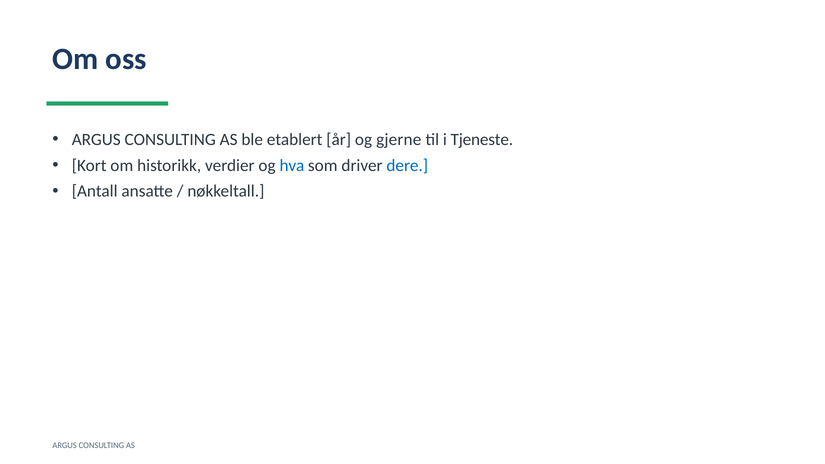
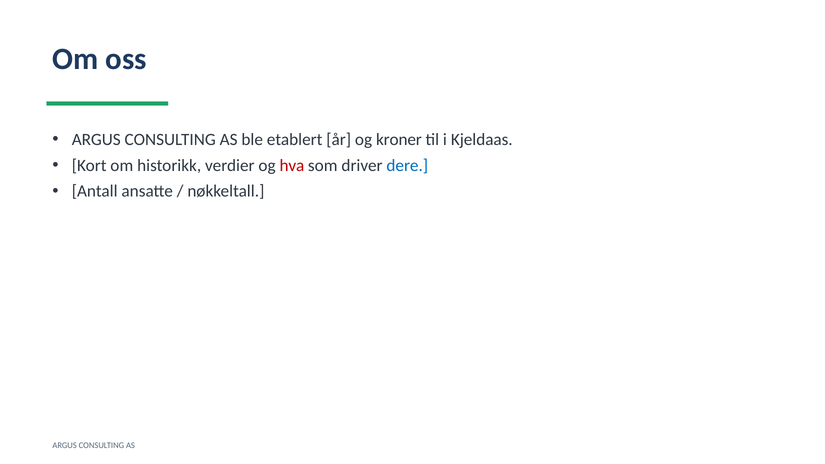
gjerne: gjerne -> kroner
Tjeneste: Tjeneste -> Kjeldaas
hva colour: blue -> red
